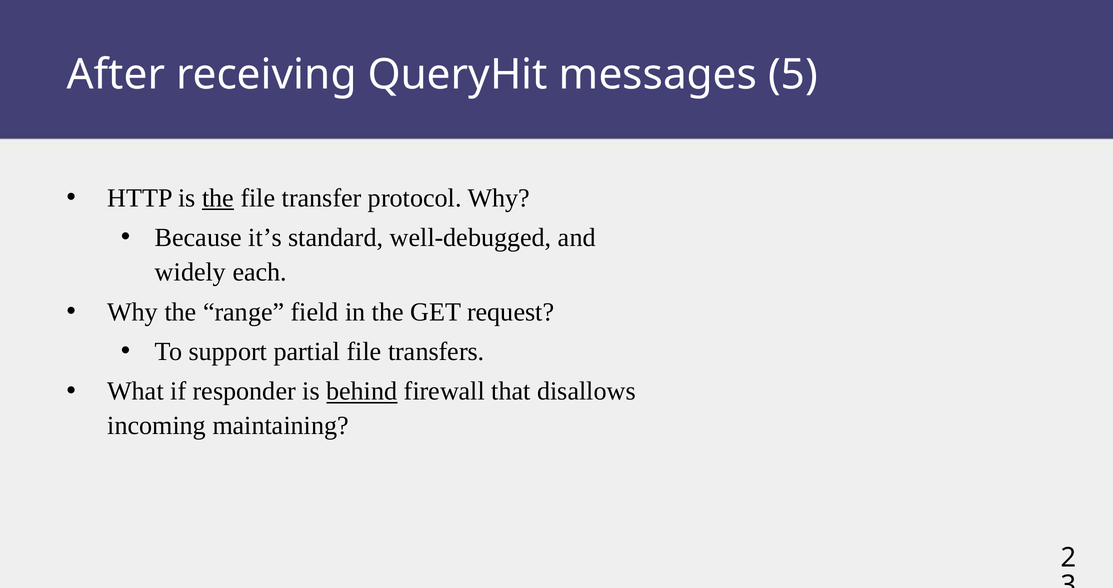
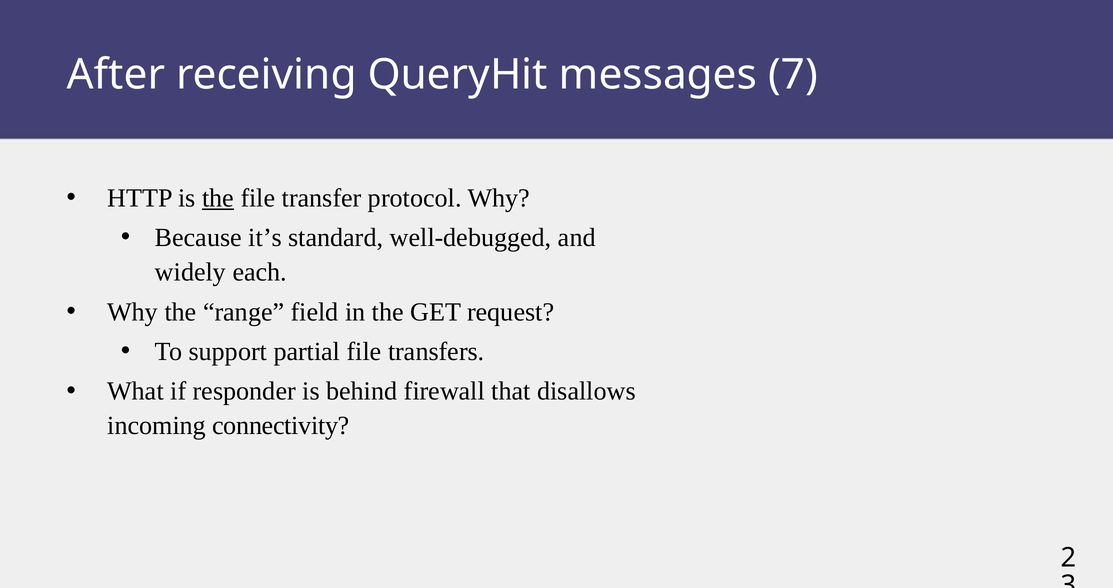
5: 5 -> 7
behind underline: present -> none
maintaining: maintaining -> connectivity
